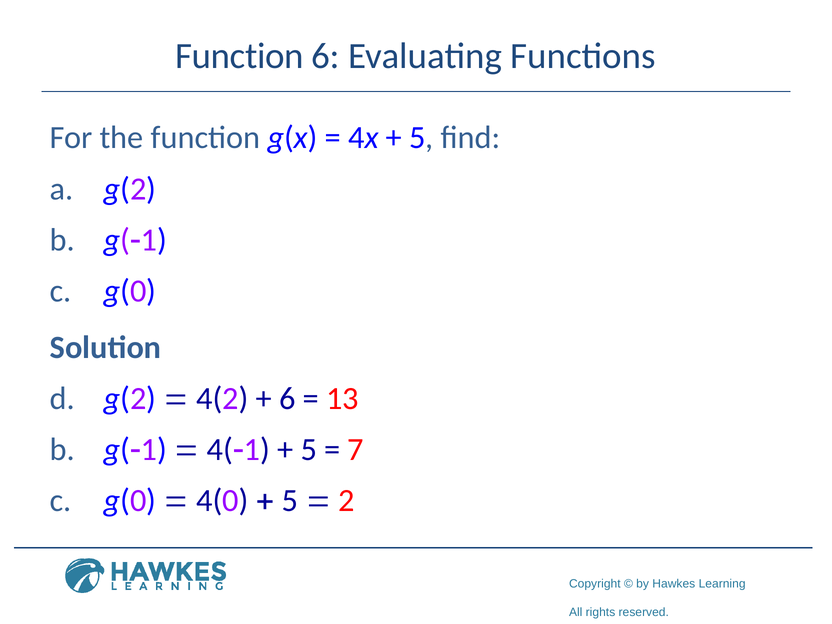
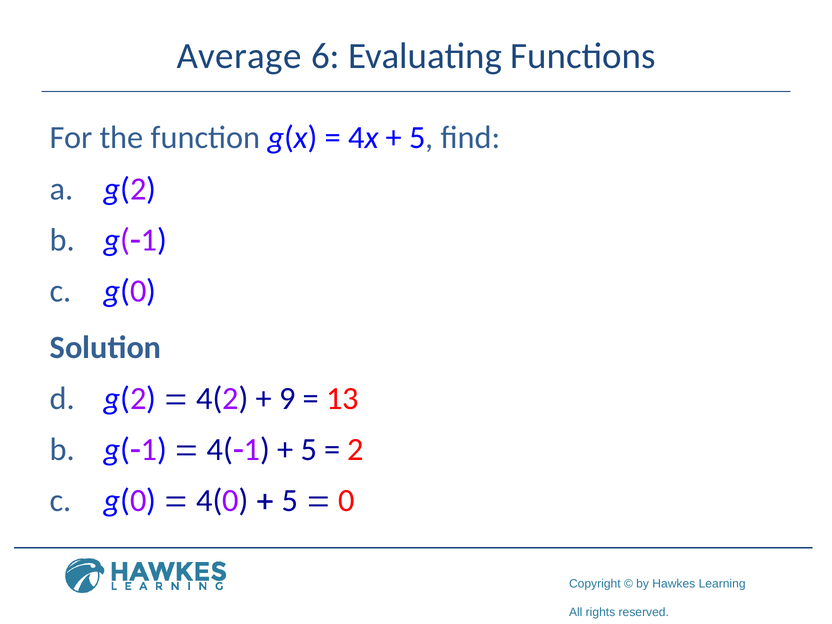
Function at (239, 56): Function -> Average
6 at (287, 398): 6 -> 9
7: 7 -> 2
2: 2 -> 0
